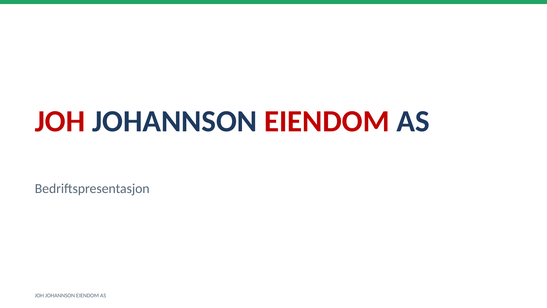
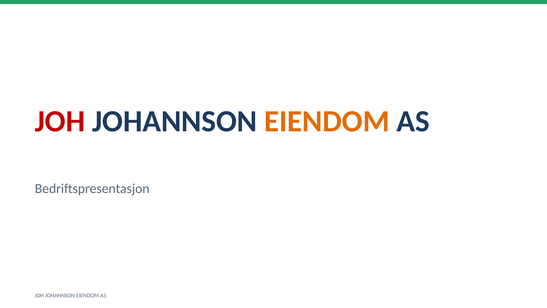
EIENDOM at (327, 121) colour: red -> orange
